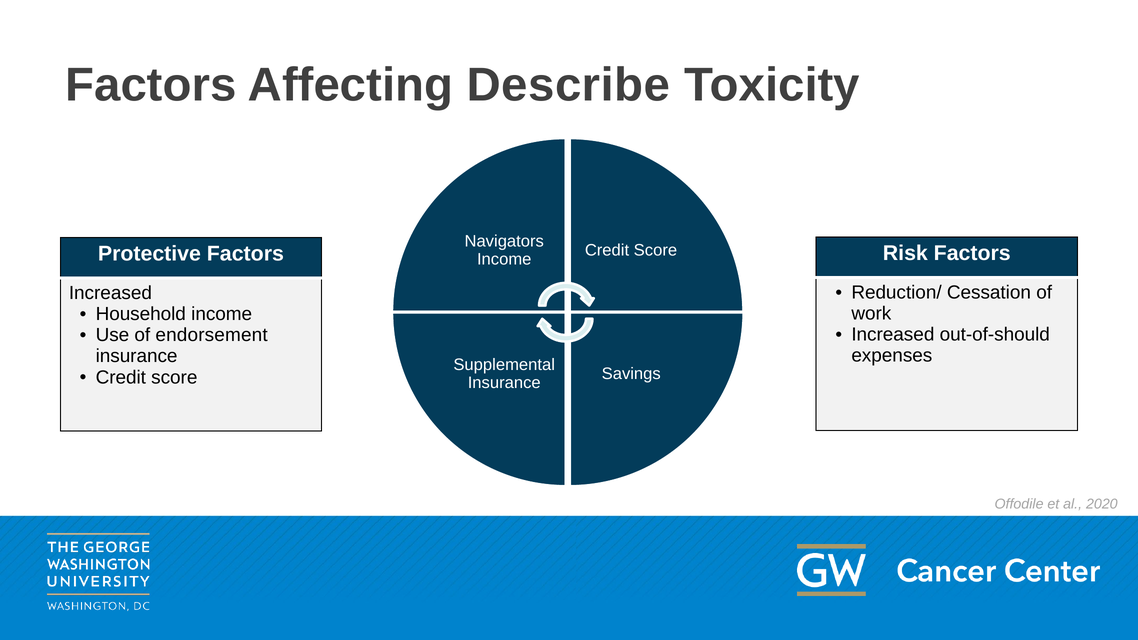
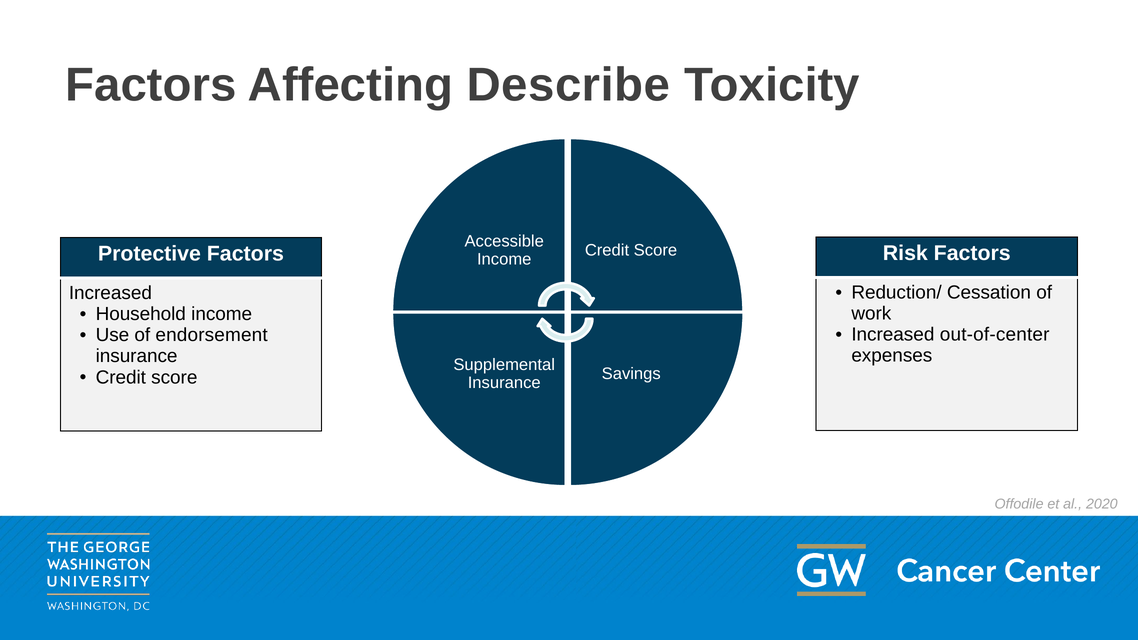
Navigators: Navigators -> Accessible
out-of-should: out-of-should -> out-of-center
